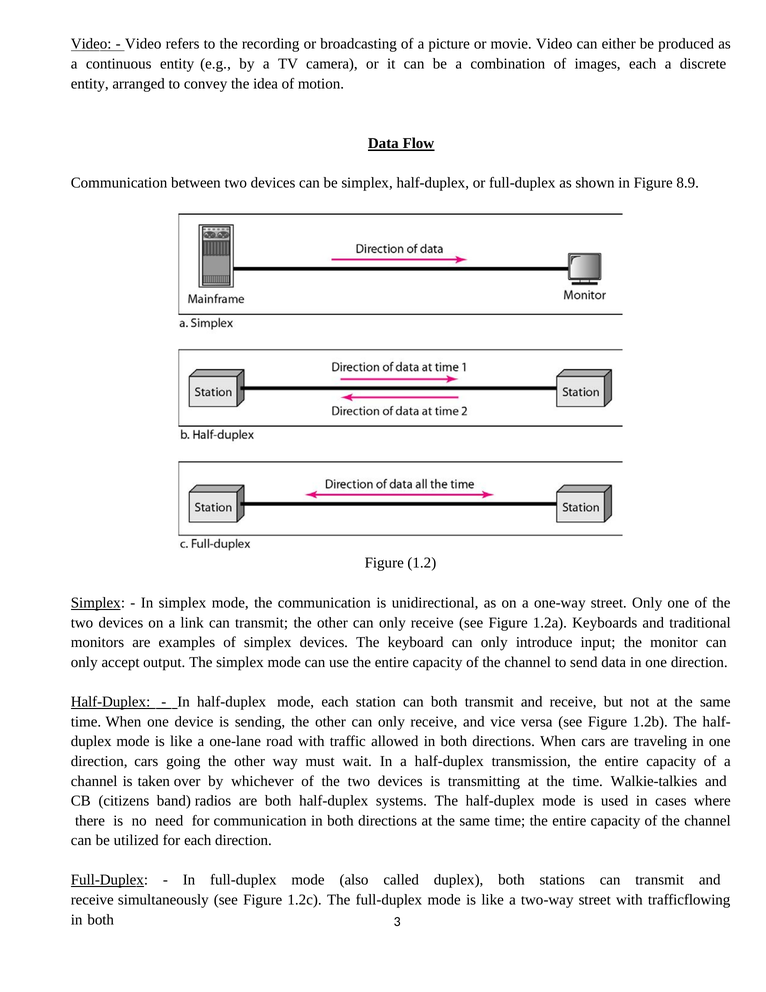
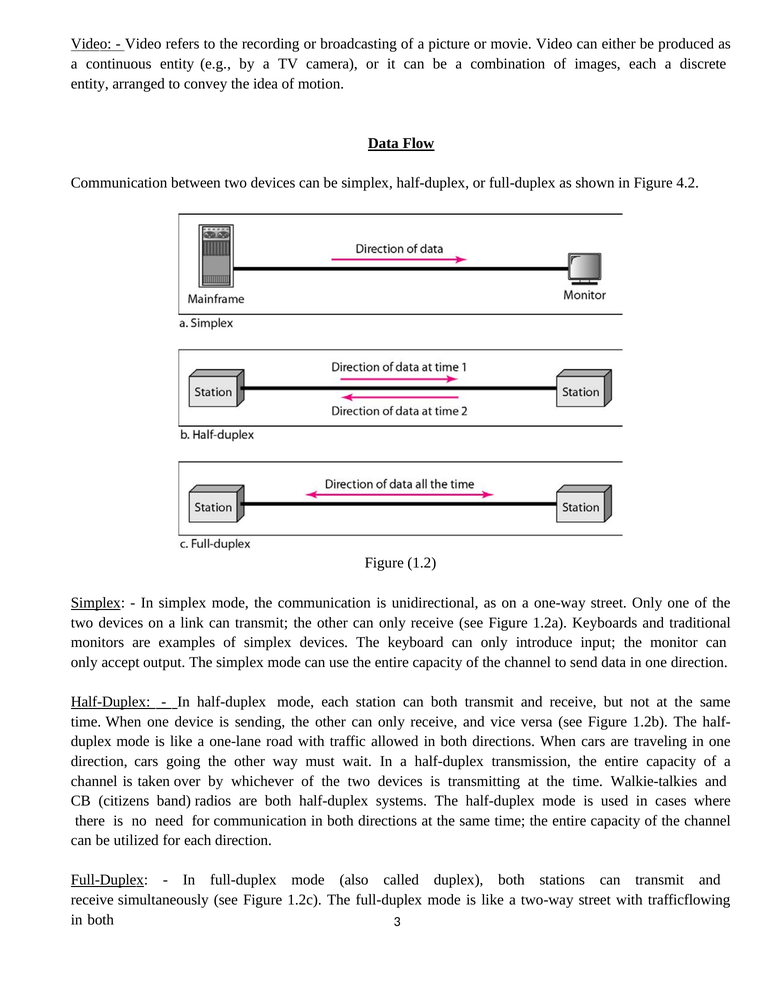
8.9: 8.9 -> 4.2
